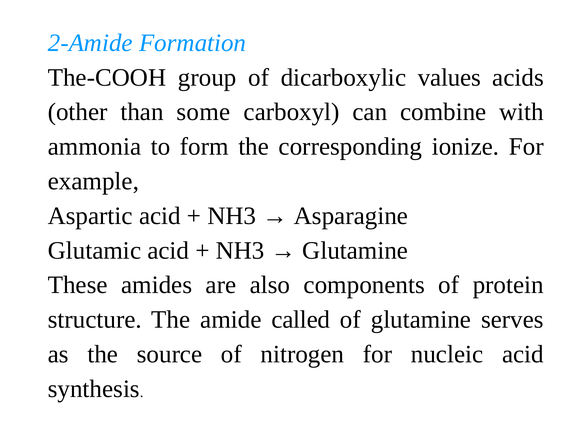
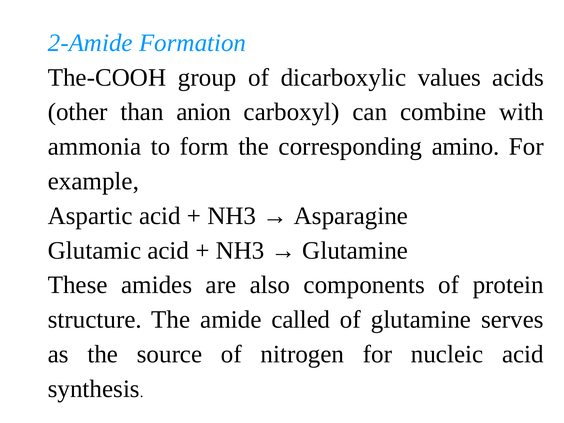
some: some -> anion
ionize: ionize -> amino
